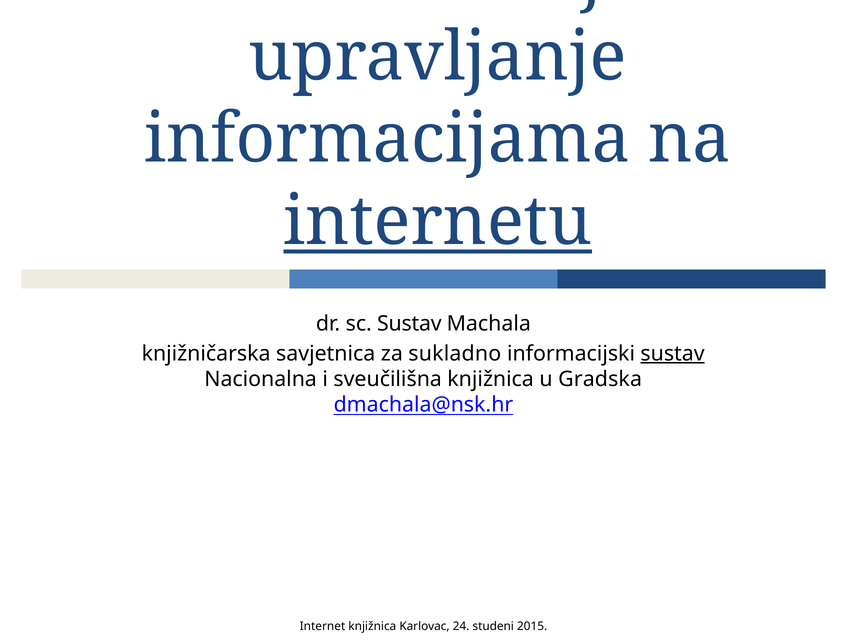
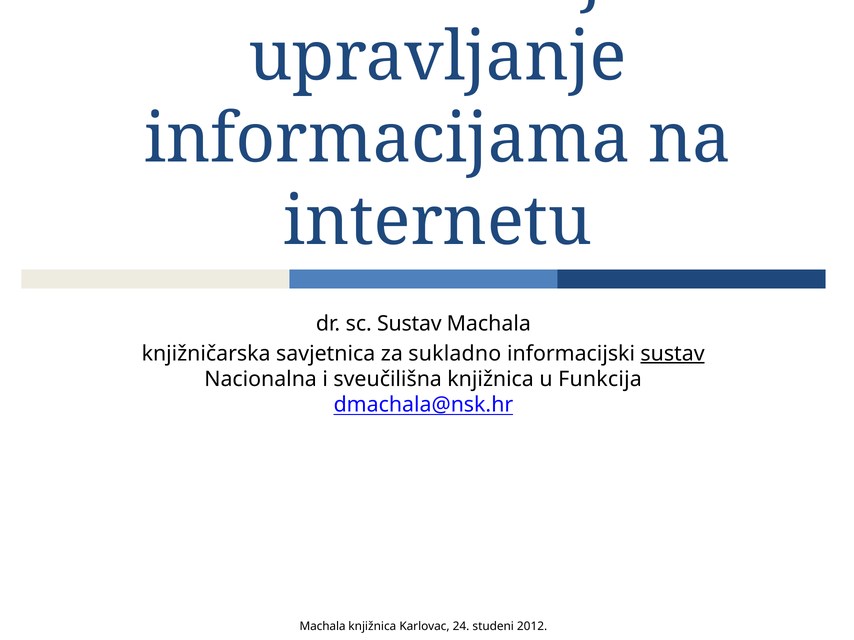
internetu underline: present -> none
Gradska: Gradska -> Funkcija
Internet at (323, 627): Internet -> Machala
2015: 2015 -> 2012
